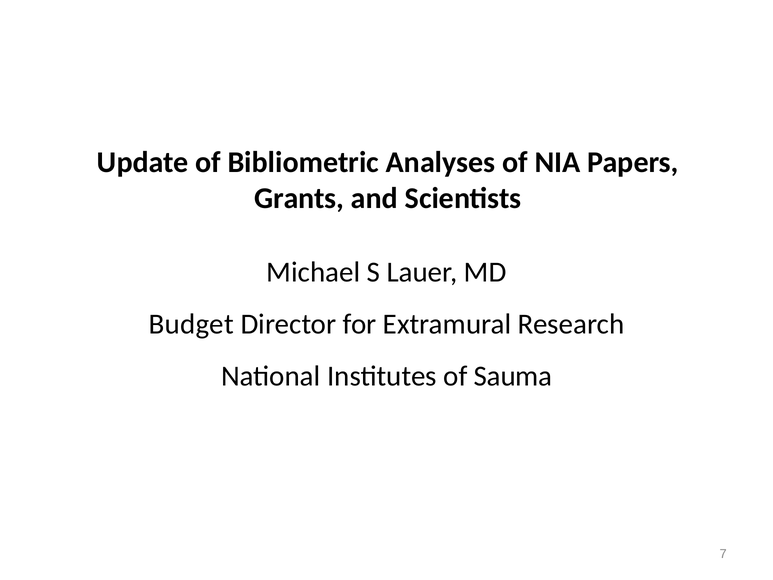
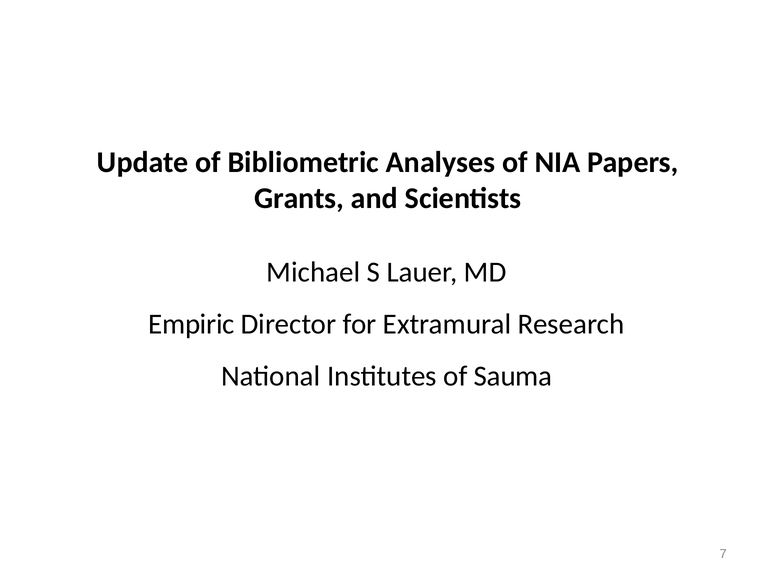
Budget: Budget -> Empiric
